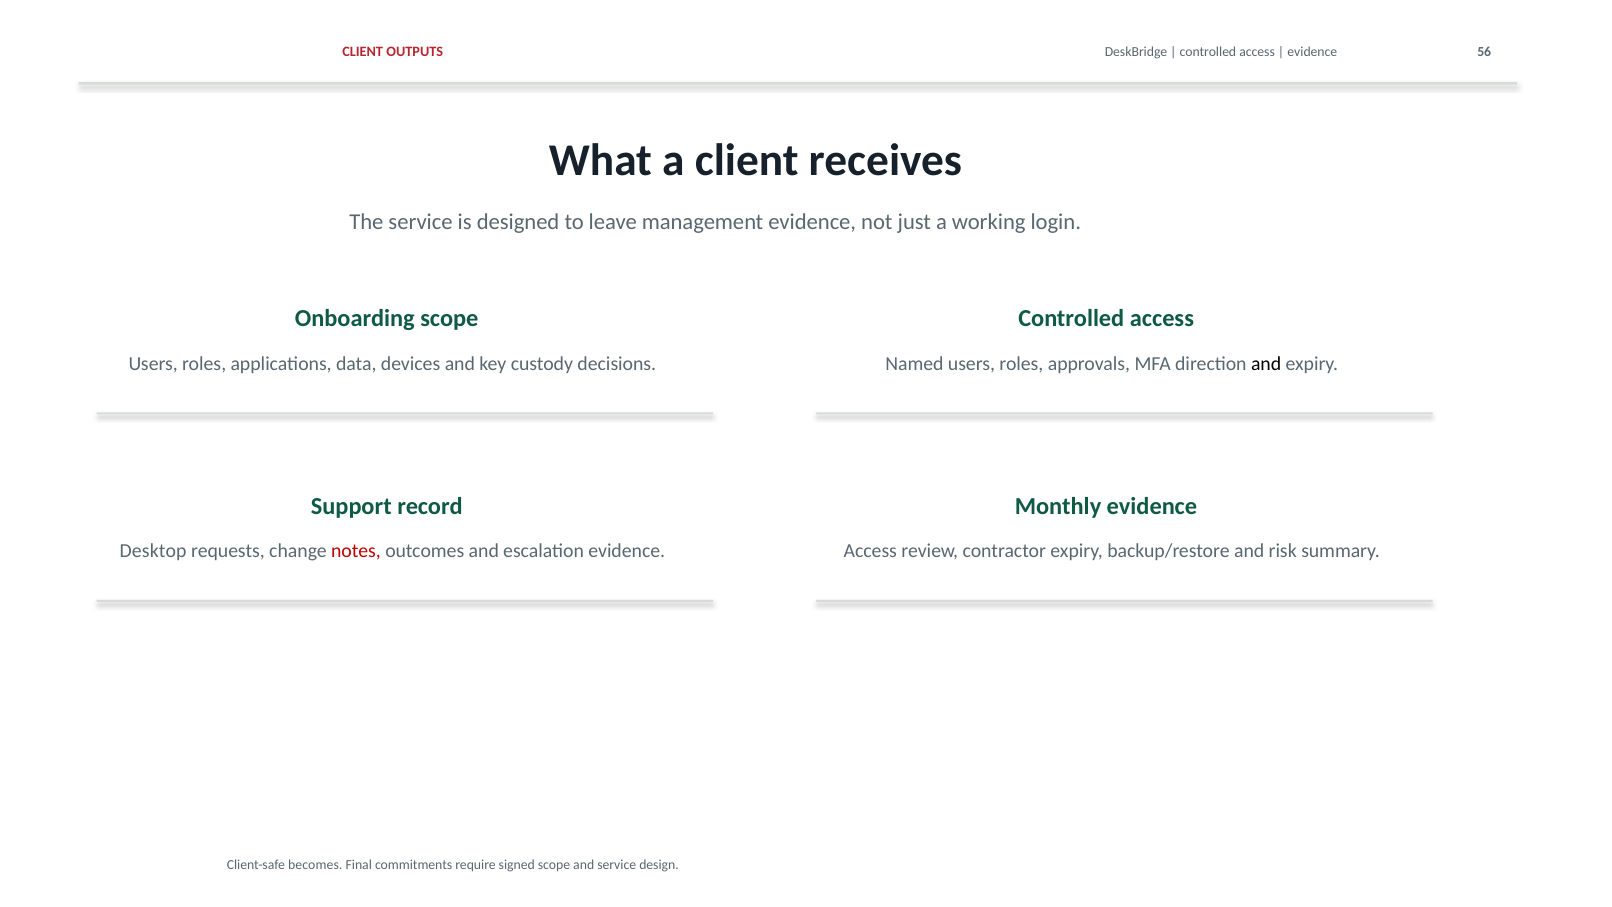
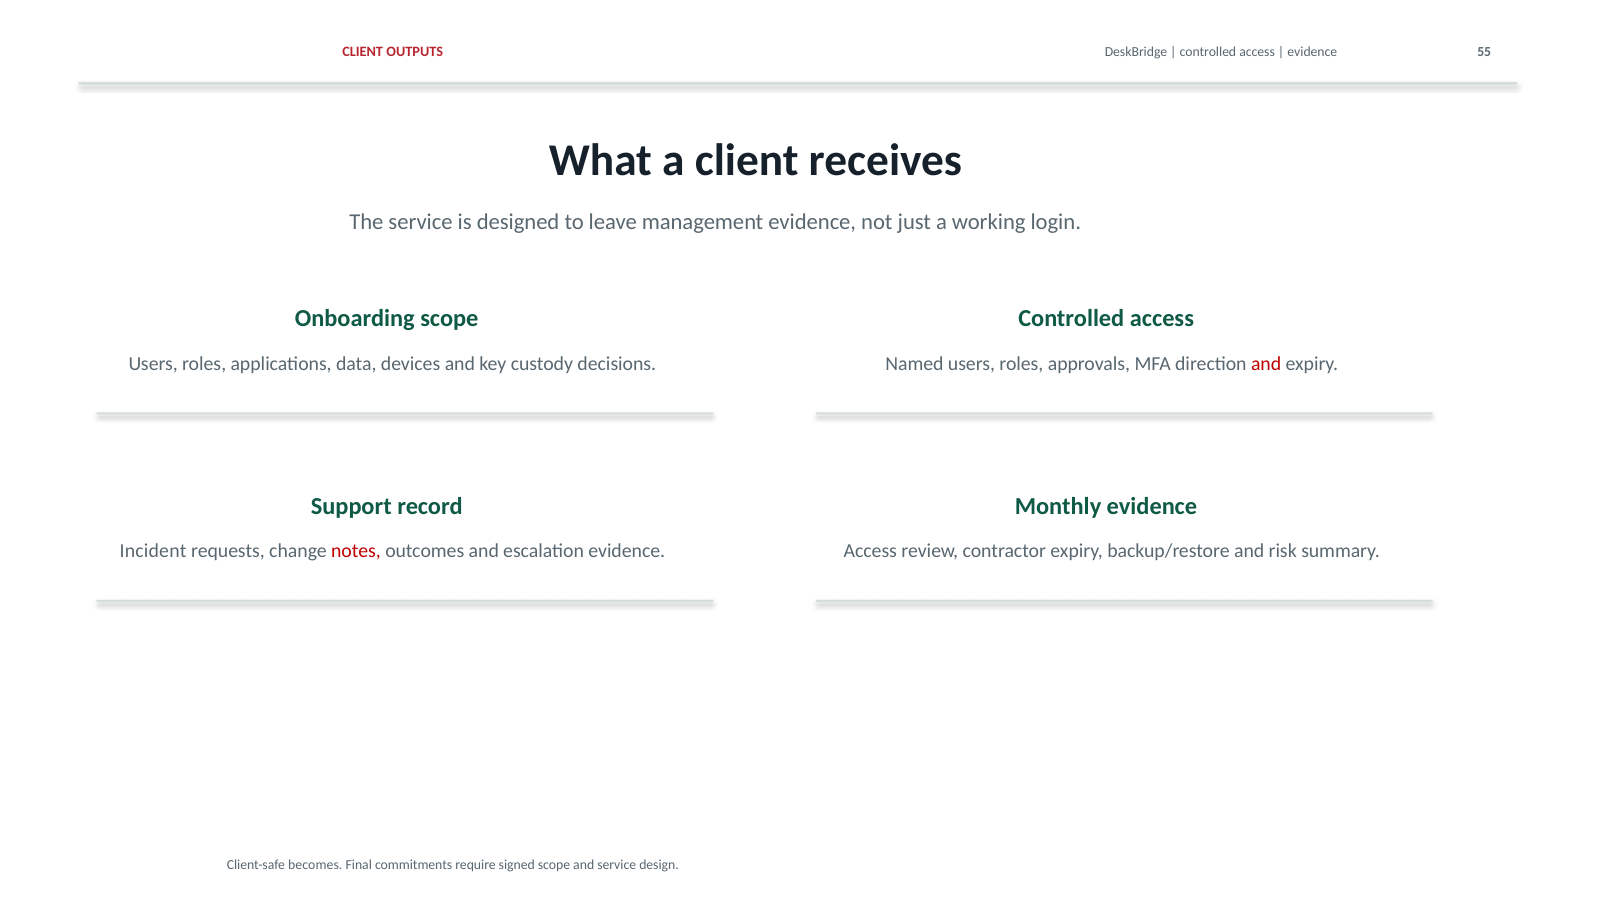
56: 56 -> 55
and at (1266, 364) colour: black -> red
Desktop: Desktop -> Incident
